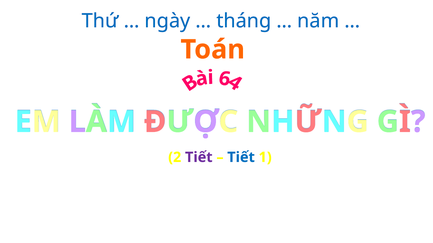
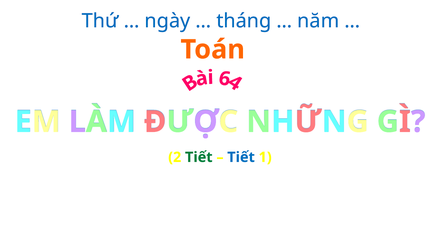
Tiết at (199, 158) colour: purple -> green
